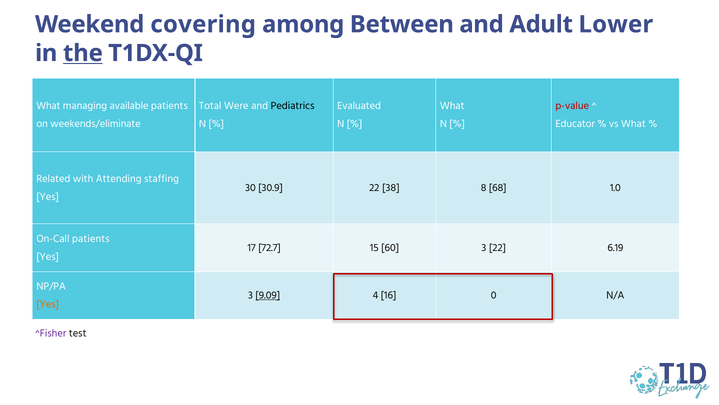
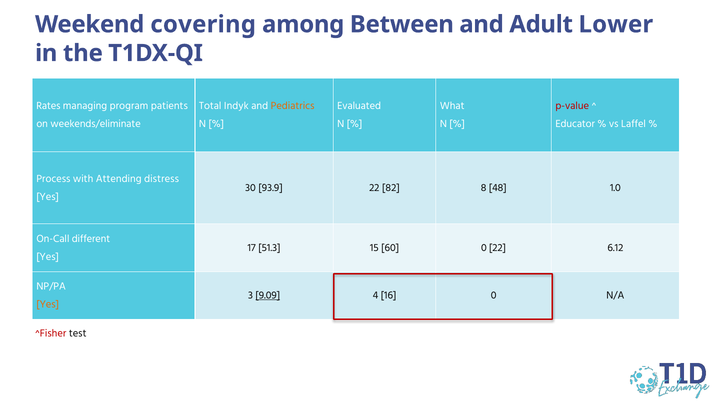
the underline: present -> none
What at (48, 106): What -> Rates
available: available -> program
Were: Were -> Indyk
Pediatrics colour: black -> orange
vs What: What -> Laffel
Related: Related -> Process
staffing: staffing -> distress
30.9: 30.9 -> 93.9
38: 38 -> 82
68: 68 -> 48
On-Call patients: patients -> different
72.7: 72.7 -> 51.3
60 3: 3 -> 0
6.19: 6.19 -> 6.12
^Fisher colour: purple -> red
